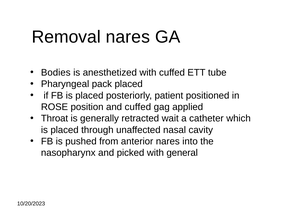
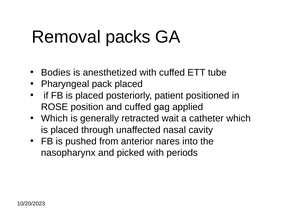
Removal nares: nares -> packs
Throat at (55, 118): Throat -> Which
general: general -> periods
